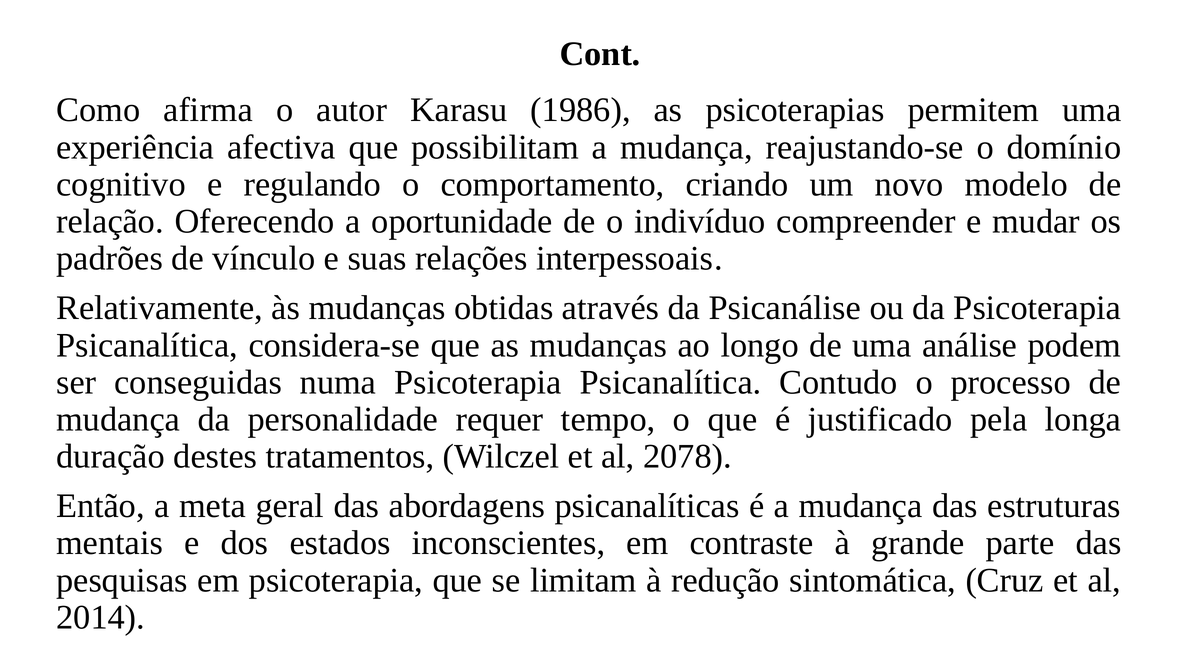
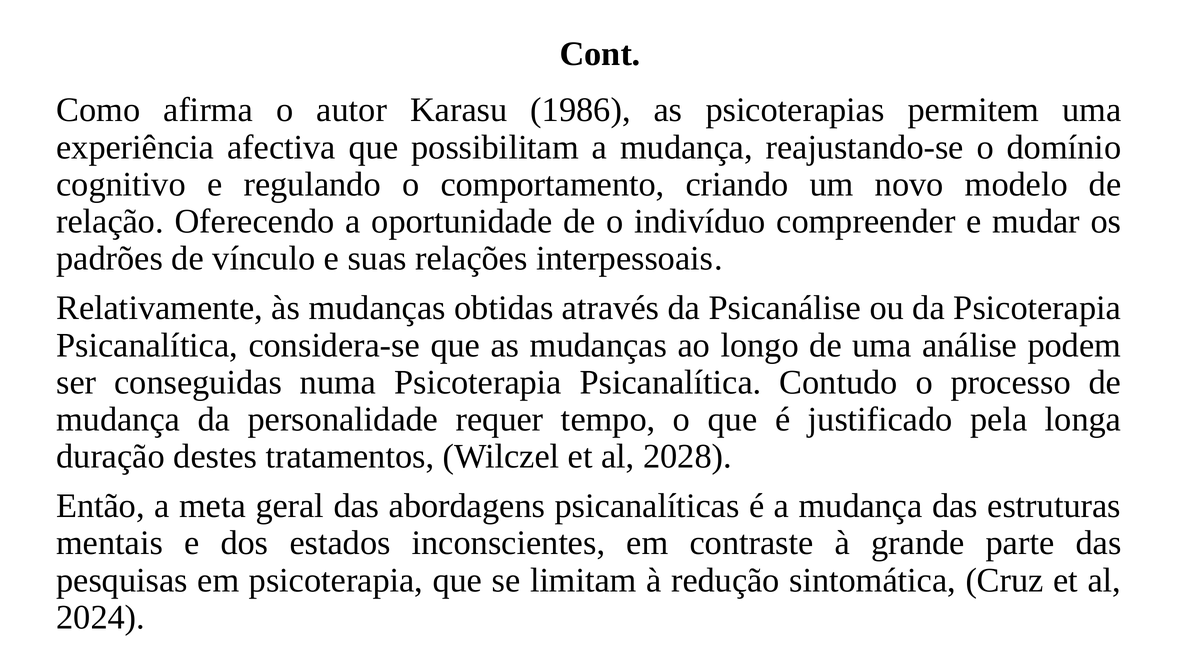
2078: 2078 -> 2028
2014: 2014 -> 2024
